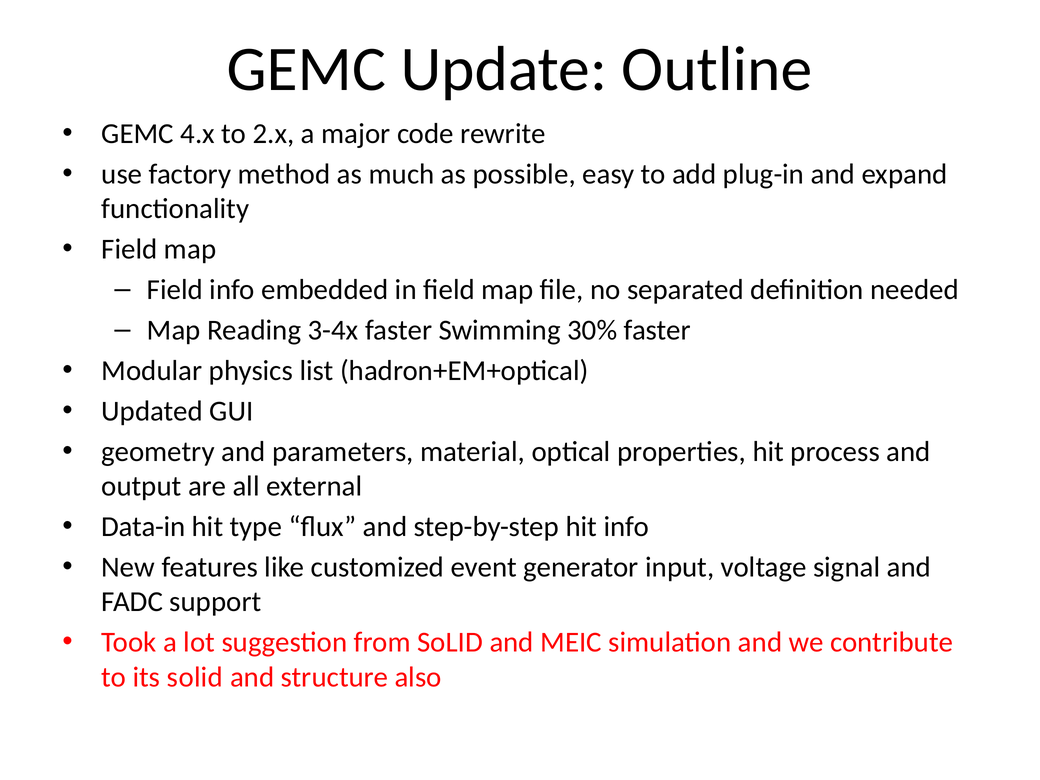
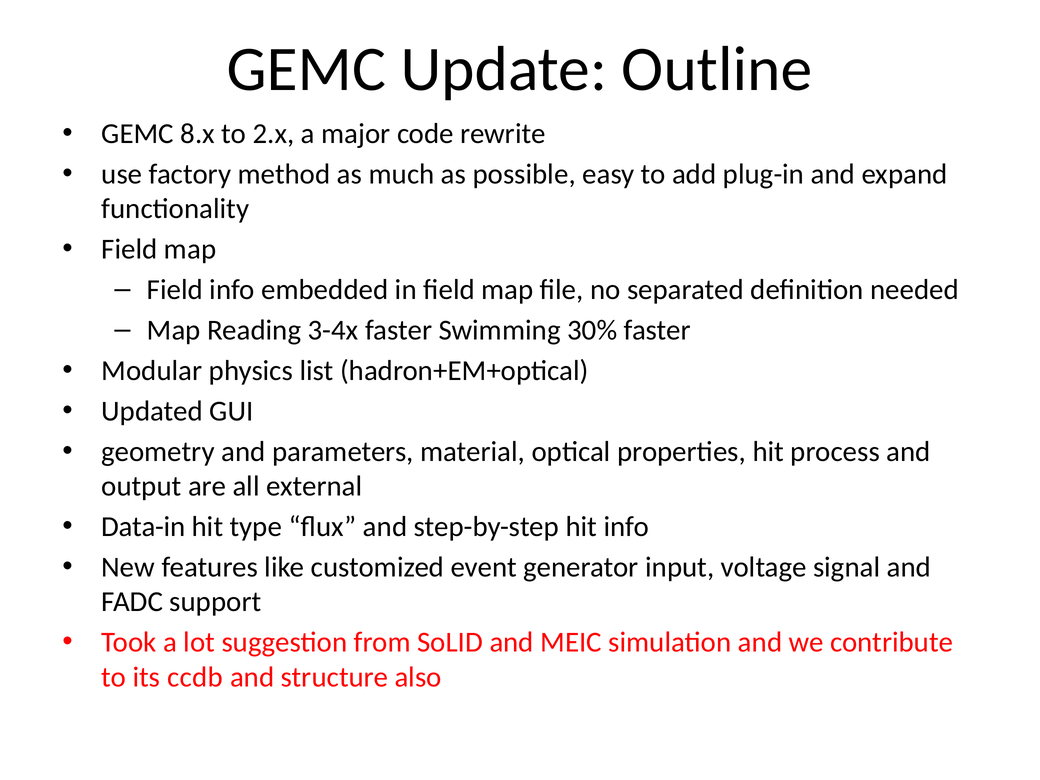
4.x: 4.x -> 8.x
its solid: solid -> ccdb
